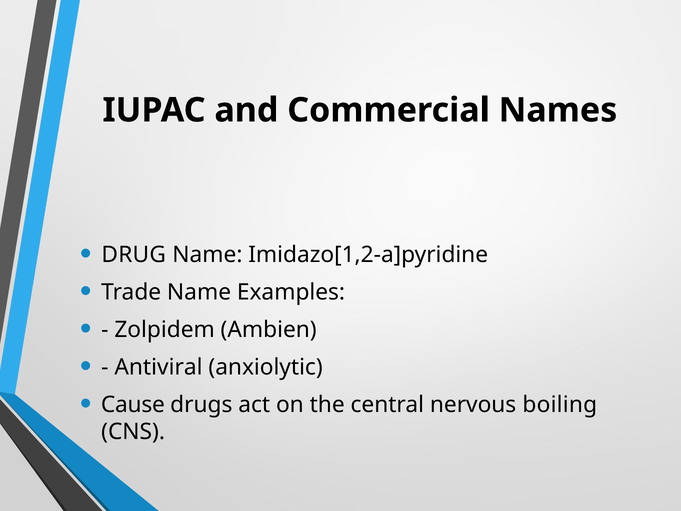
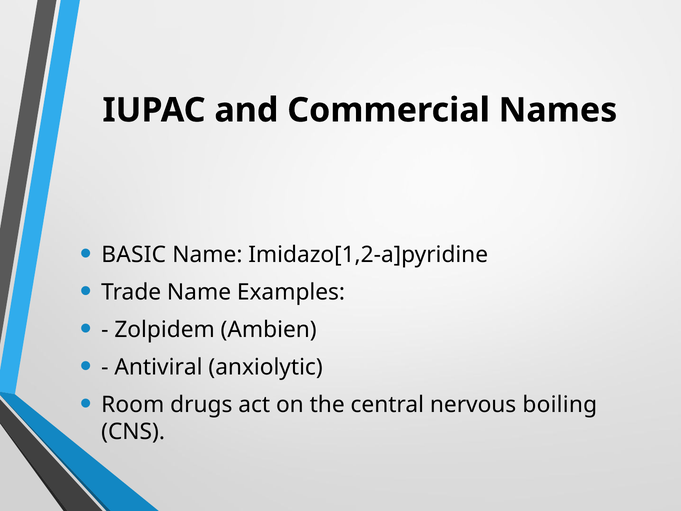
DRUG: DRUG -> BASIC
Cause: Cause -> Room
